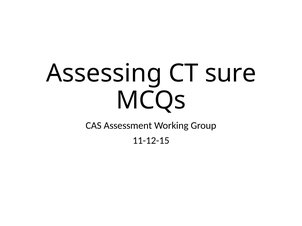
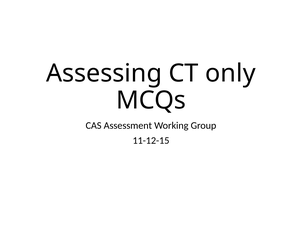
sure: sure -> only
